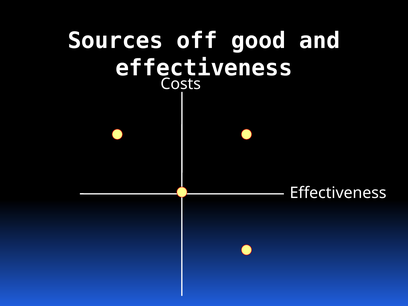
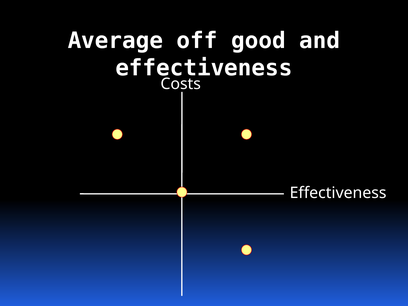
Sources: Sources -> Average
